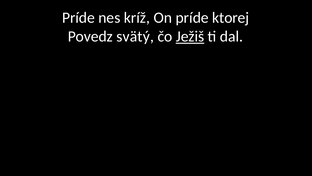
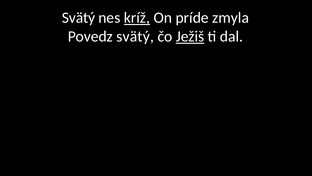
Príde at (78, 18): Príde -> Svätý
kríž underline: none -> present
ktorej: ktorej -> zmyla
